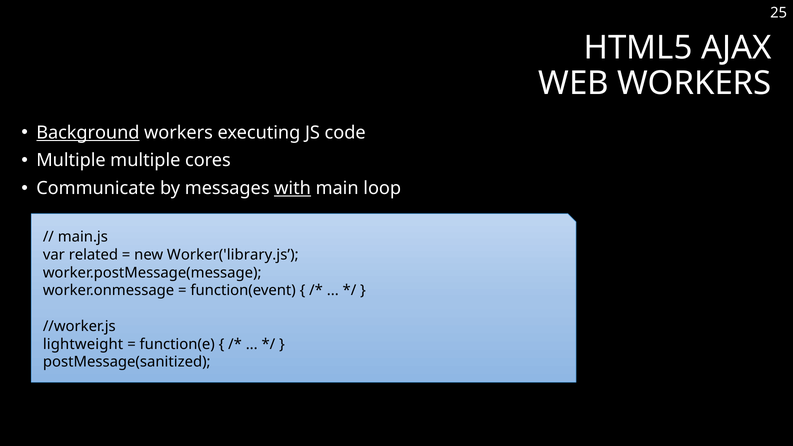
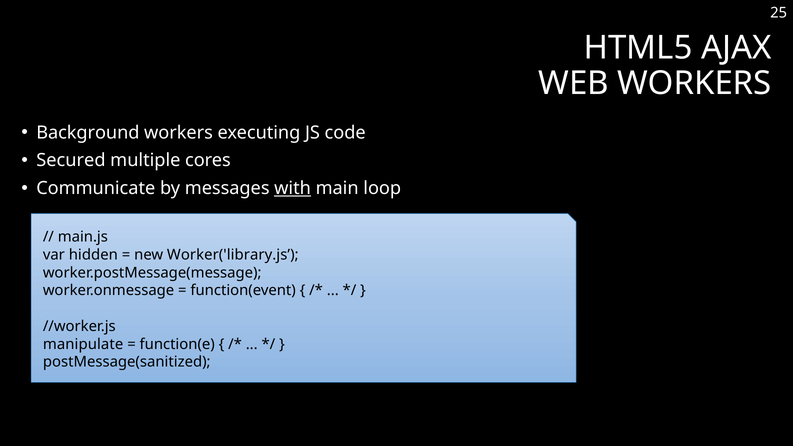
Background underline: present -> none
Multiple at (71, 161): Multiple -> Secured
related: related -> hidden
lightweight: lightweight -> manipulate
